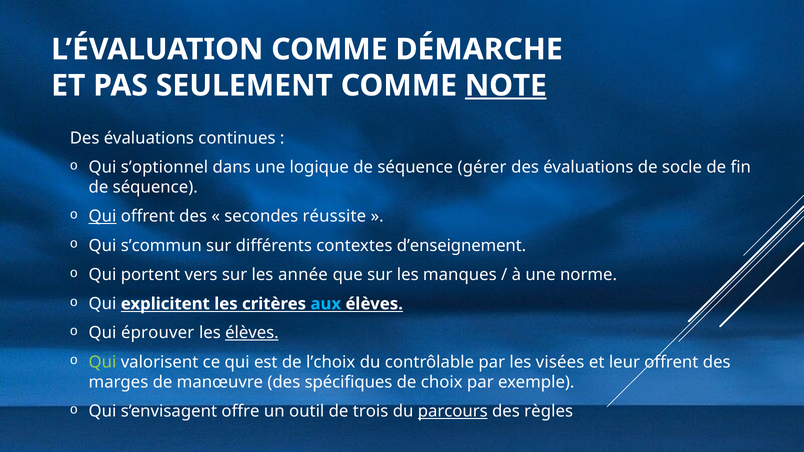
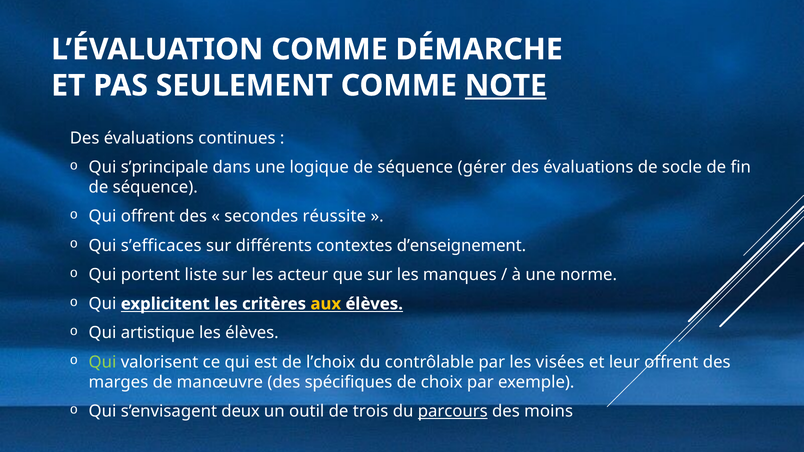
s’optionnel: s’optionnel -> s’principale
Qui at (103, 217) underline: present -> none
s’commun: s’commun -> s’efficaces
vers: vers -> liste
année: année -> acteur
aux colour: light blue -> yellow
éprouver: éprouver -> artistique
élèves at (252, 333) underline: present -> none
offre: offre -> deux
règles: règles -> moins
